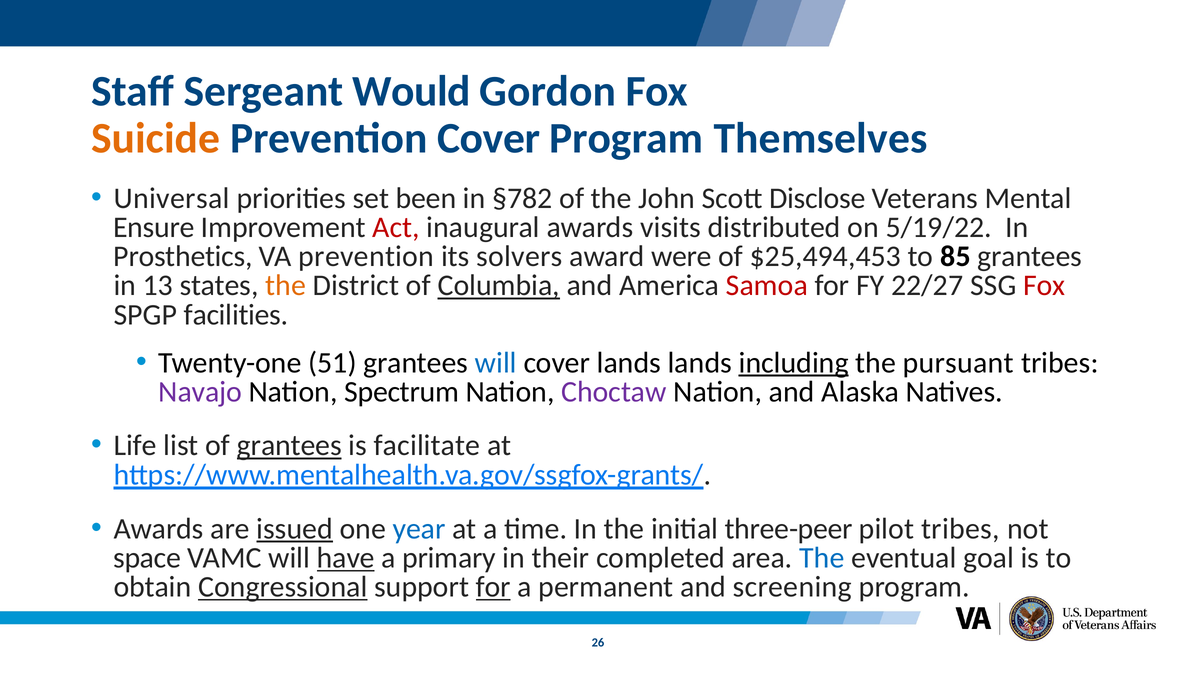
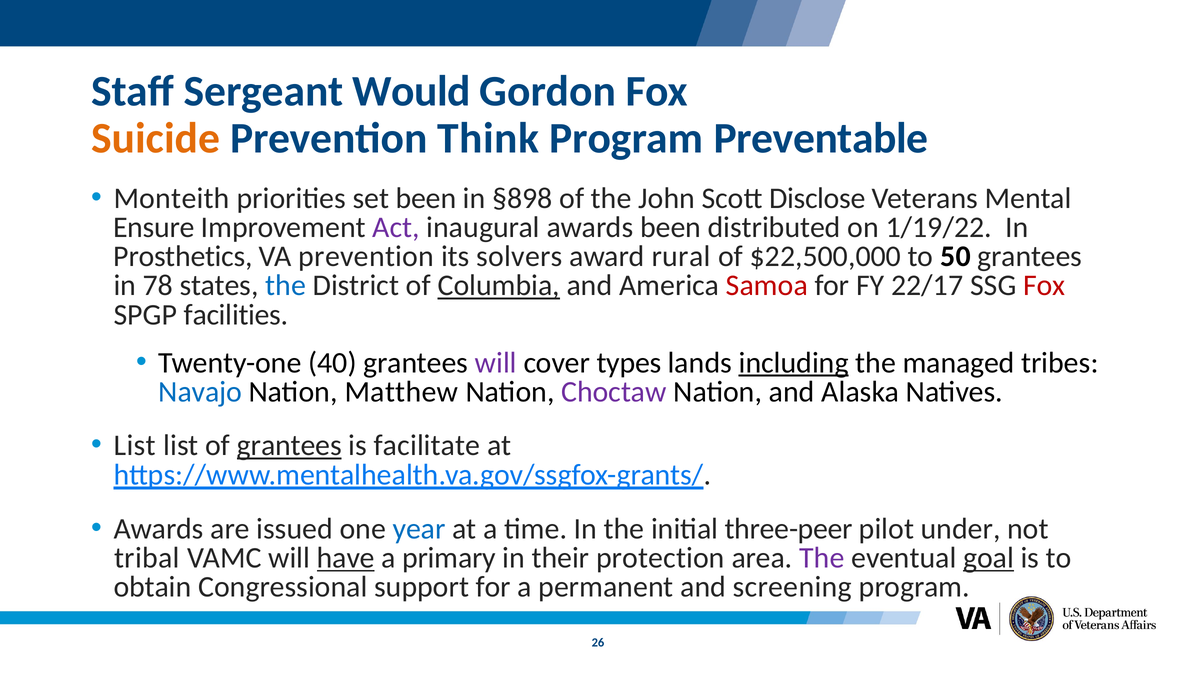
Prevention Cover: Cover -> Think
Themselves: Themselves -> Preventable
Universal: Universal -> Monteith
§782: §782 -> §898
Act colour: red -> purple
awards visits: visits -> been
5/19/22: 5/19/22 -> 1/19/22
were: were -> rural
$25,494,453: $25,494,453 -> $22,500,000
85: 85 -> 50
13: 13 -> 78
the at (286, 285) colour: orange -> blue
22/27: 22/27 -> 22/17
51: 51 -> 40
will at (496, 363) colour: blue -> purple
cover lands: lands -> types
pursuant: pursuant -> managed
Navajo colour: purple -> blue
Spectrum: Spectrum -> Matthew
Life at (135, 445): Life -> List
issued underline: present -> none
pilot tribes: tribes -> under
space: space -> tribal
completed: completed -> protection
The at (822, 558) colour: blue -> purple
goal underline: none -> present
Congressional underline: present -> none
for at (493, 587) underline: present -> none
